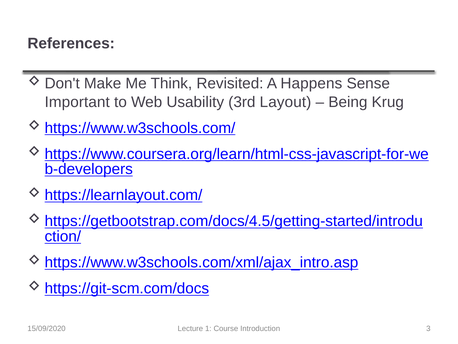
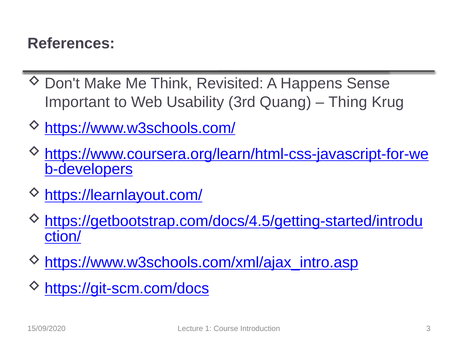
Layout: Layout -> Quang
Being: Being -> Thing
